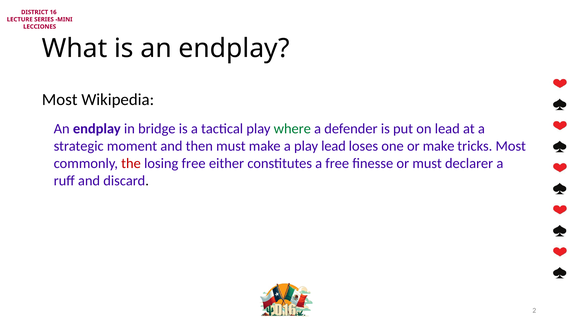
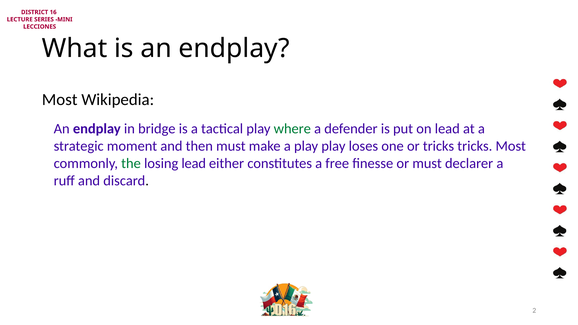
play lead: lead -> play
or make: make -> tricks
the colour: red -> green
losing free: free -> lead
